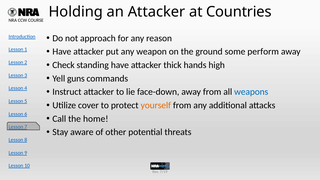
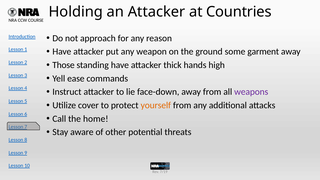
perform: perform -> garment
Check: Check -> Those
guns: guns -> ease
weapons colour: blue -> purple
